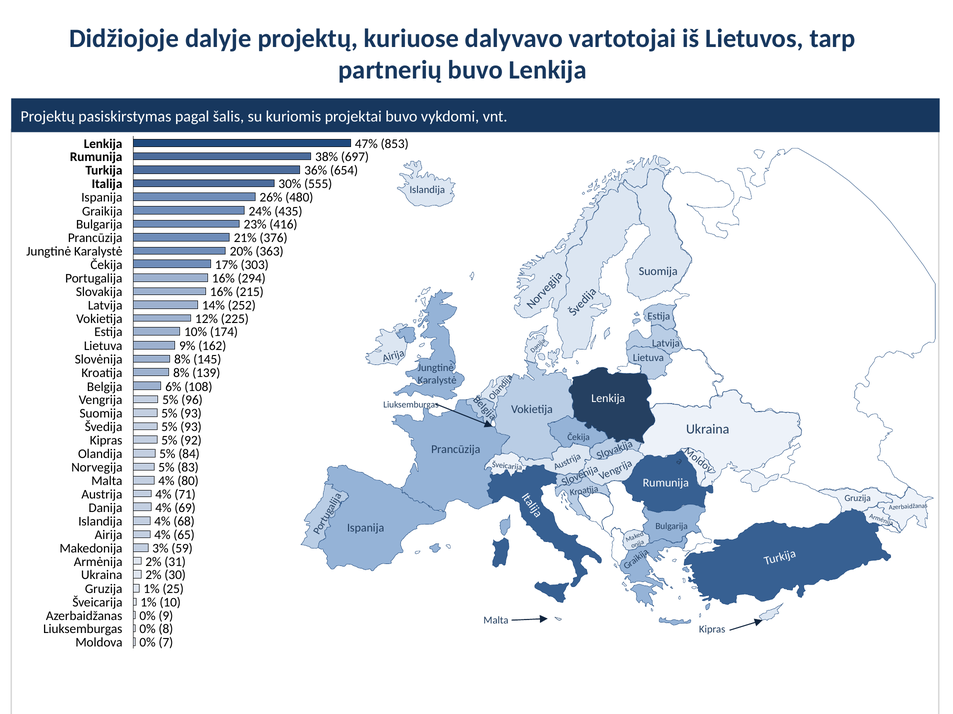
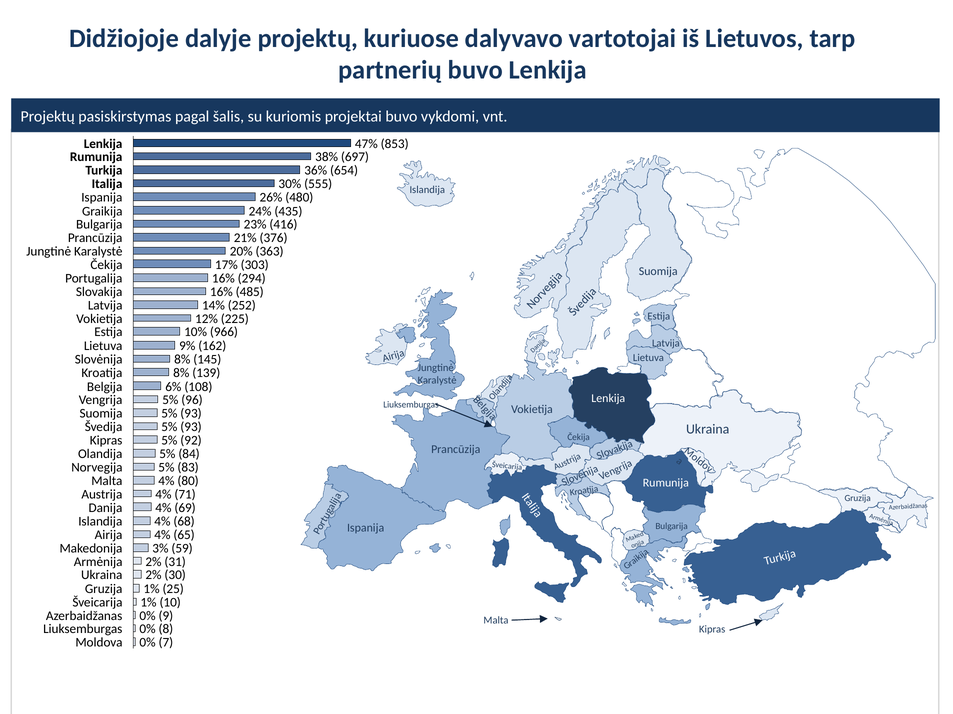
215: 215 -> 485
174: 174 -> 966
